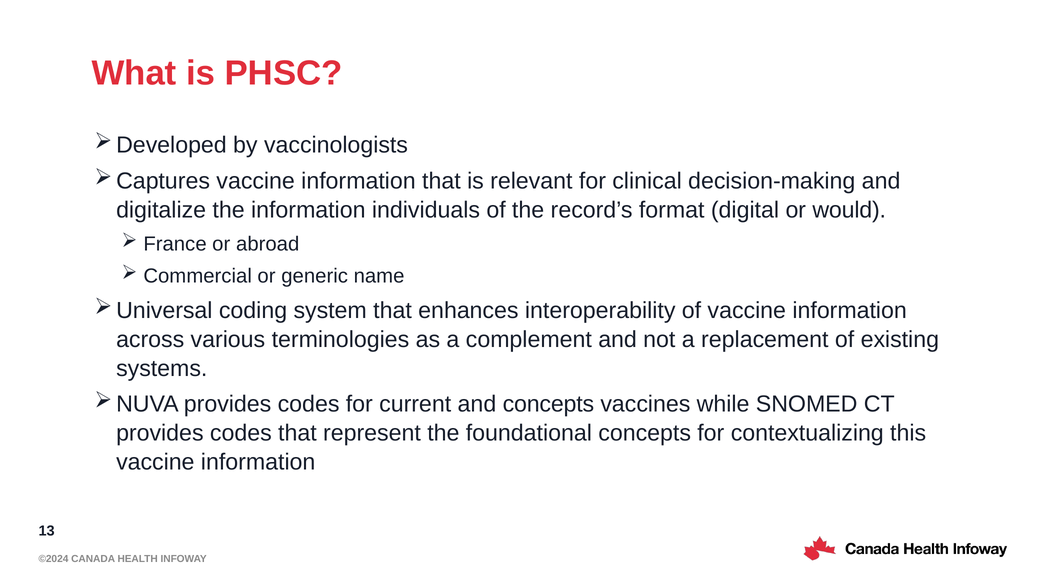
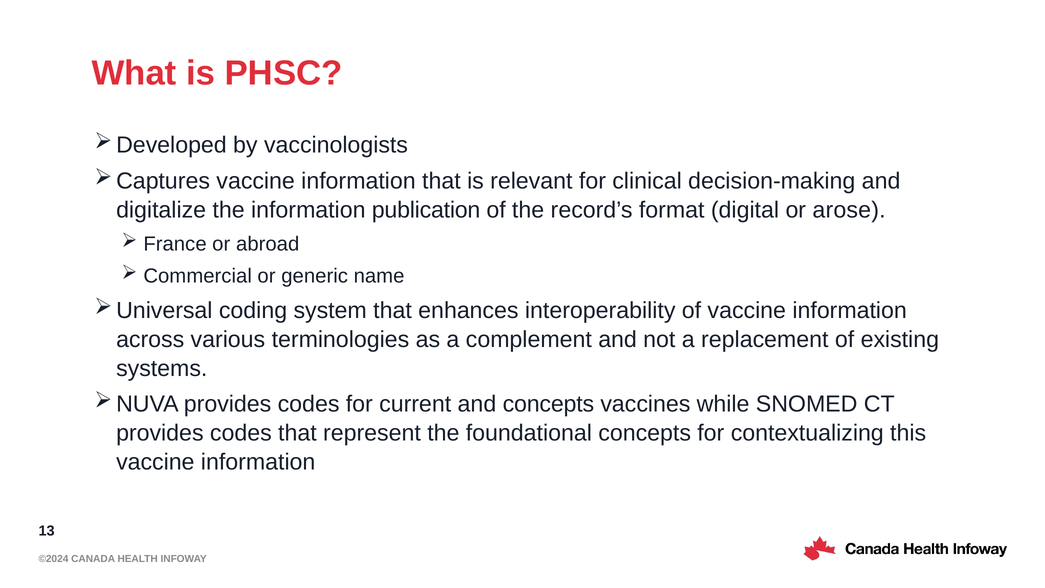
individuals: individuals -> publication
would: would -> arose
